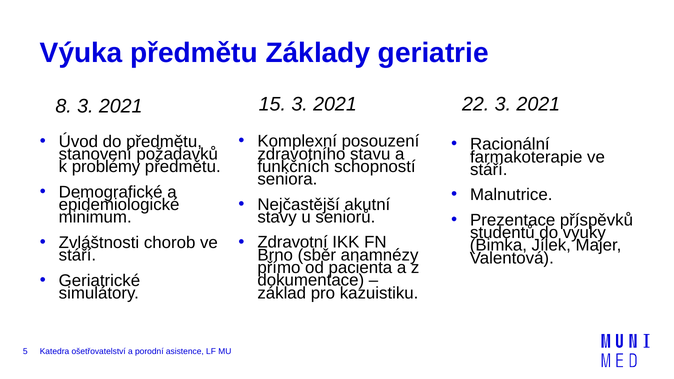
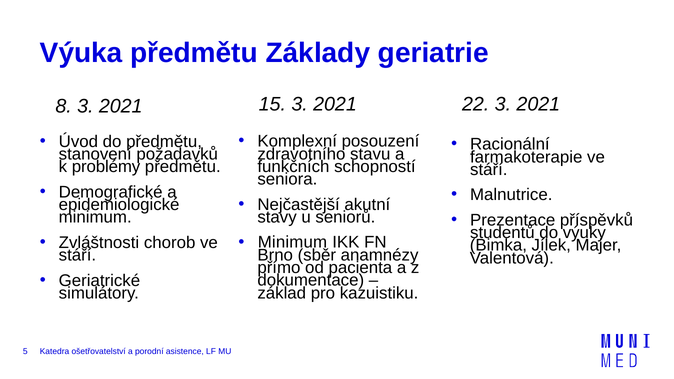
Zdravotní at (293, 243): Zdravotní -> Minimum
